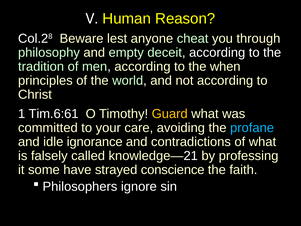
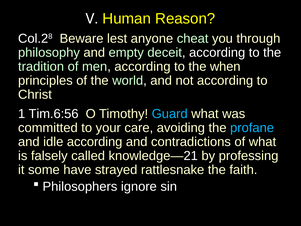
Tim.6:61: Tim.6:61 -> Tim.6:56
Guard colour: yellow -> light blue
idle ignorance: ignorance -> according
conscience: conscience -> rattlesnake
